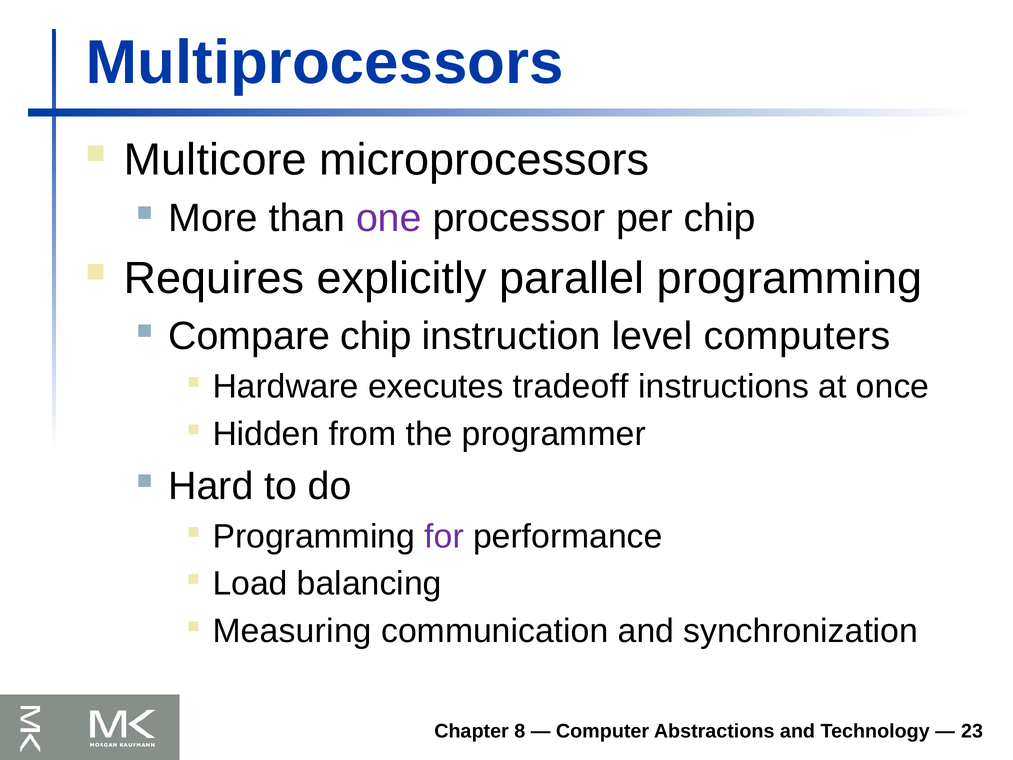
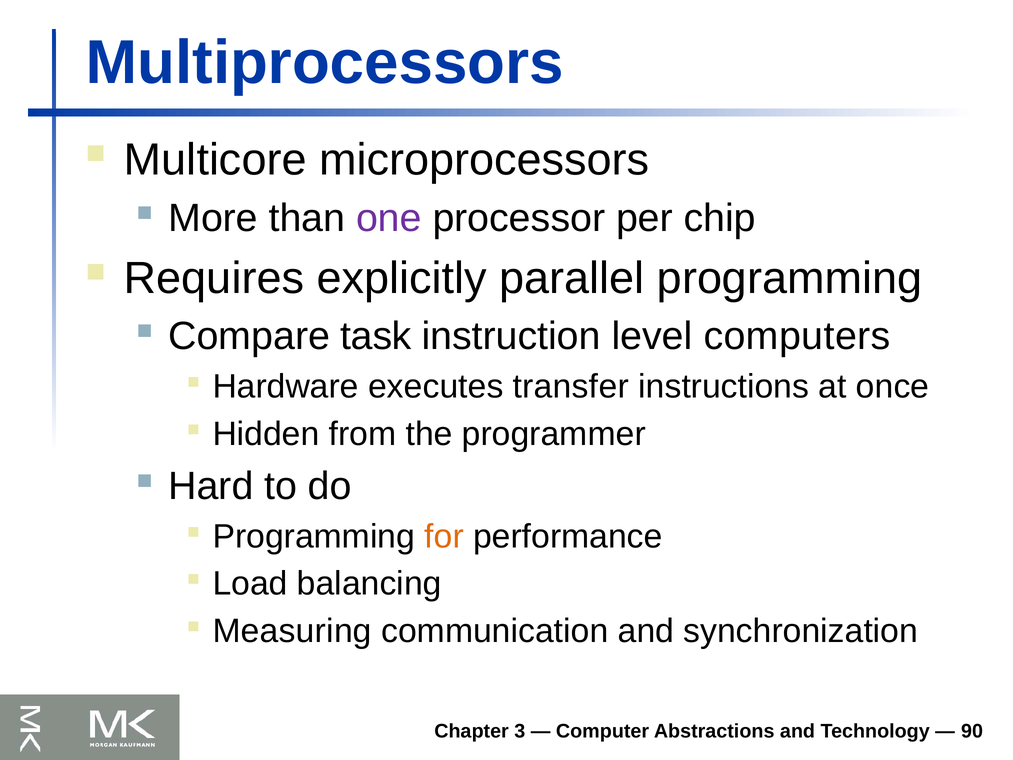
Compare chip: chip -> task
tradeoff: tradeoff -> transfer
for colour: purple -> orange
8: 8 -> 3
23: 23 -> 90
